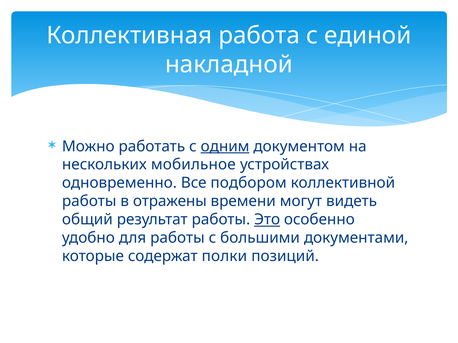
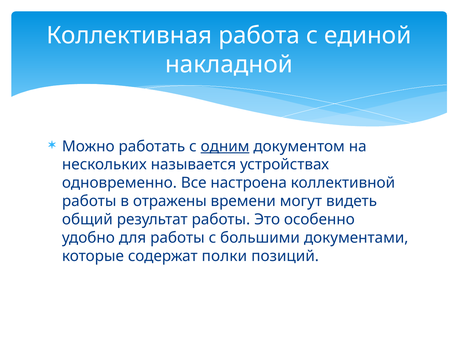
мобильное: мобильное -> называется
подбором: подбором -> настроена
Это underline: present -> none
